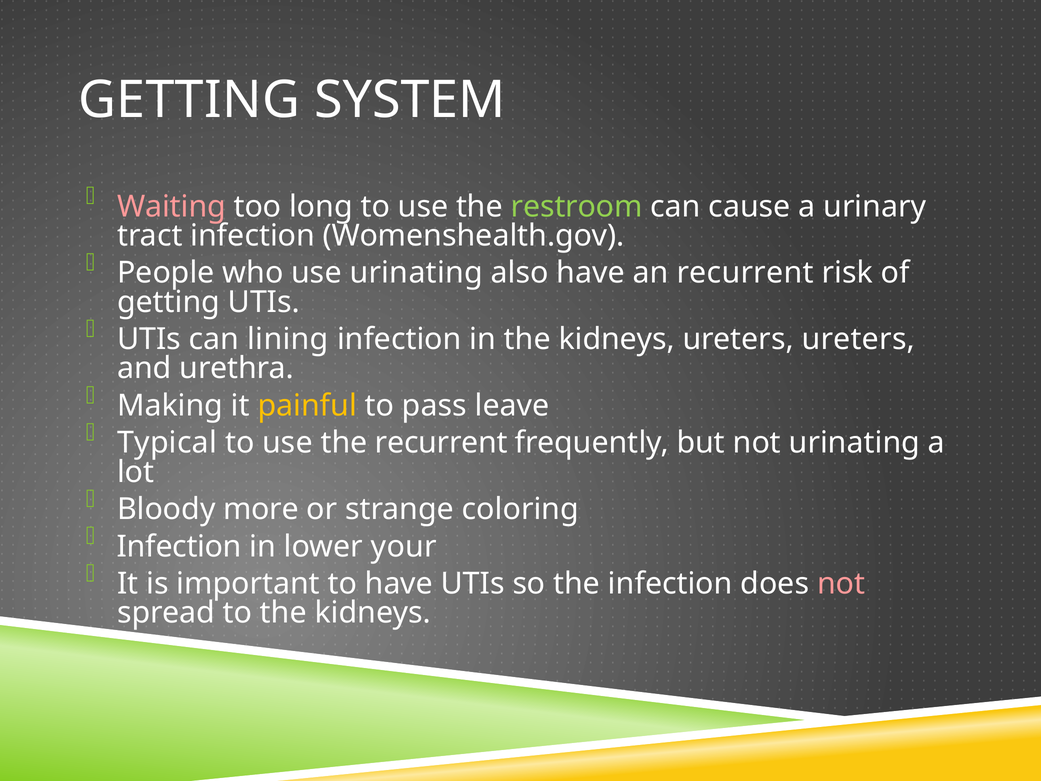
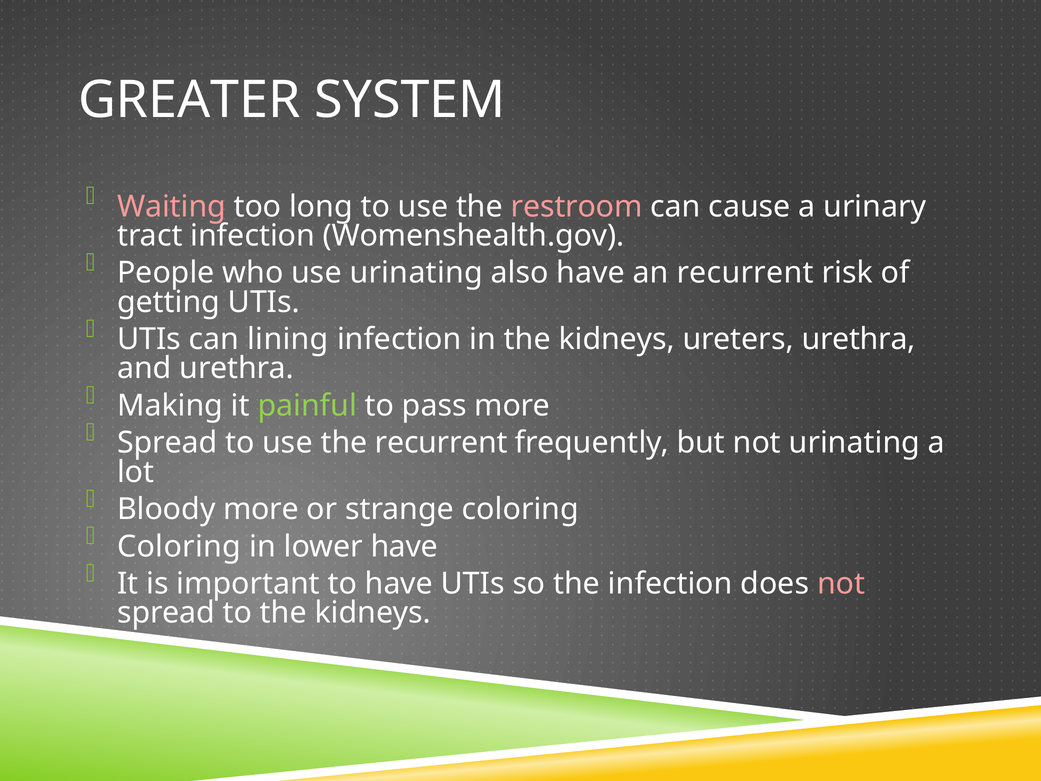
GETTING at (189, 100): GETTING -> GREATER
restroom colour: light green -> pink
ureters ureters: ureters -> urethra
painful colour: yellow -> light green
pass leave: leave -> more
Typical at (167, 443): Typical -> Spread
Infection at (179, 546): Infection -> Coloring
lower your: your -> have
